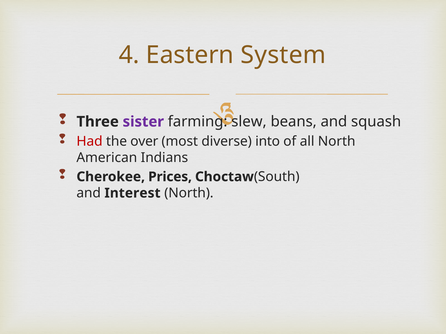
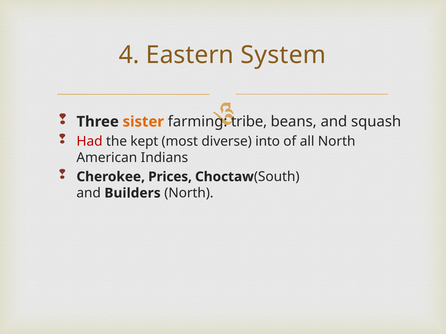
sister colour: purple -> orange
slew: slew -> tribe
over: over -> kept
Interest: Interest -> Builders
